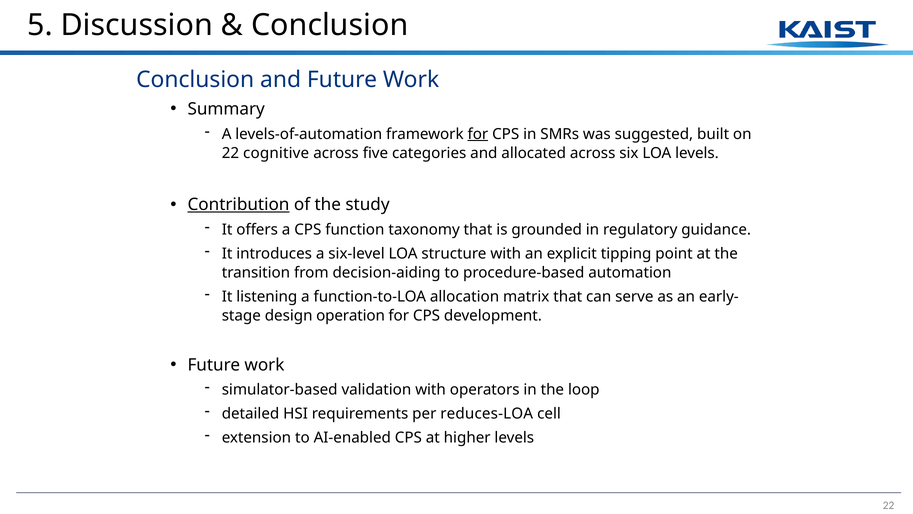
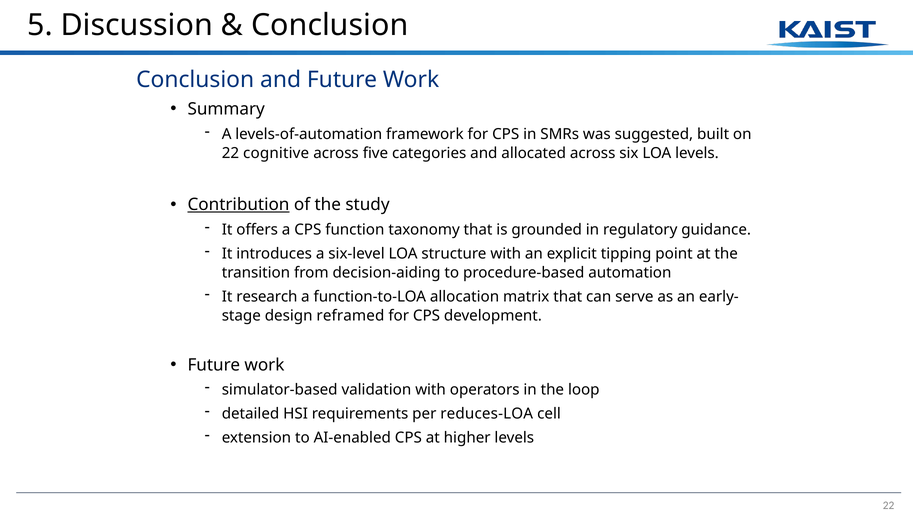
for at (478, 134) underline: present -> none
listening: listening -> research
operation: operation -> reframed
